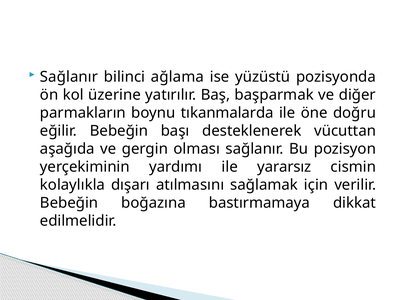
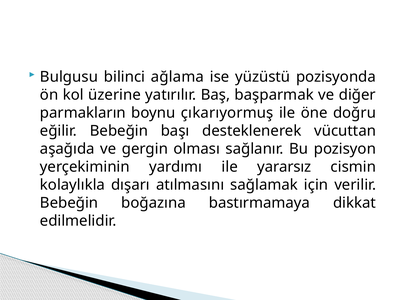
Sağlanır at (69, 77): Sağlanır -> Bulgusu
tıkanmalarda: tıkanmalarda -> çıkarıyormuş
